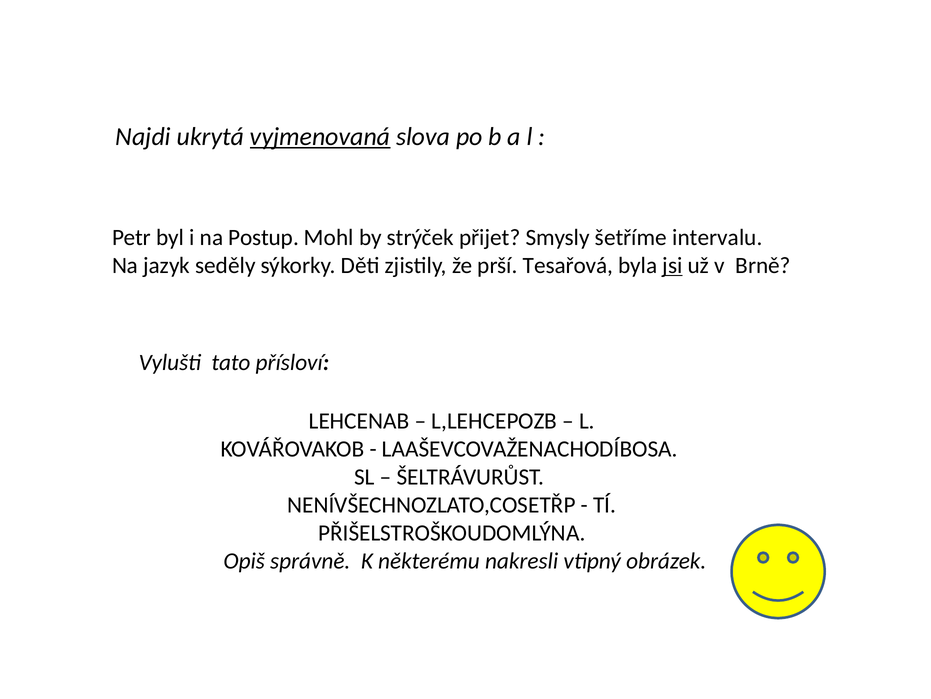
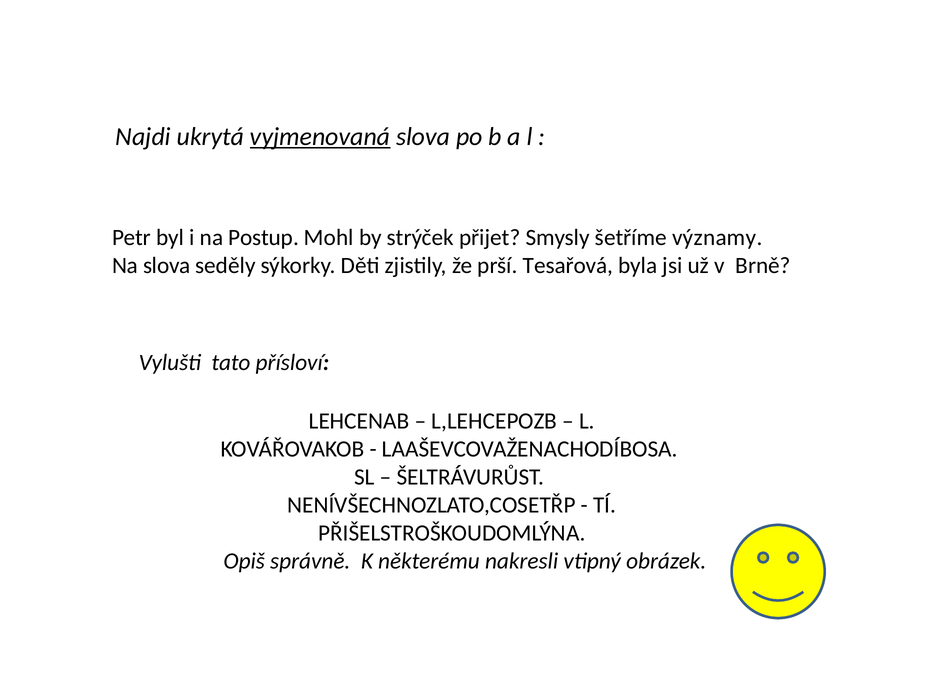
intervalu: intervalu -> významy
Na jazyk: jazyk -> slova
jsi underline: present -> none
